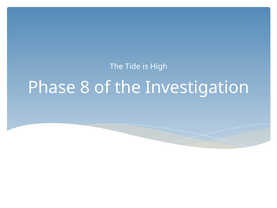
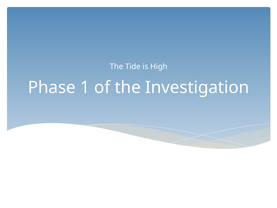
8: 8 -> 1
